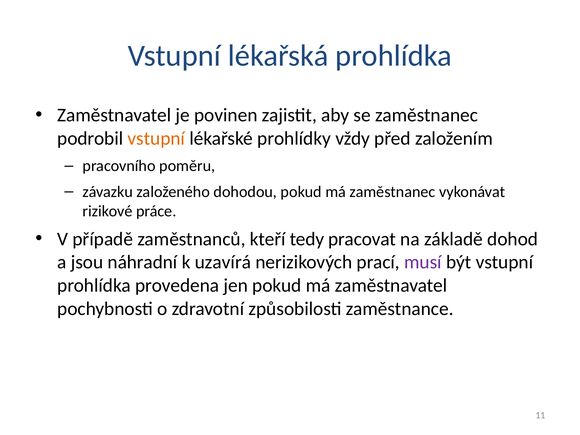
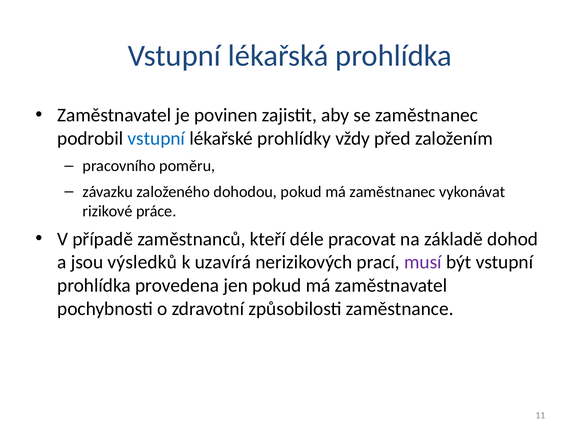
vstupní at (156, 138) colour: orange -> blue
tedy: tedy -> déle
náhradní: náhradní -> výsledků
